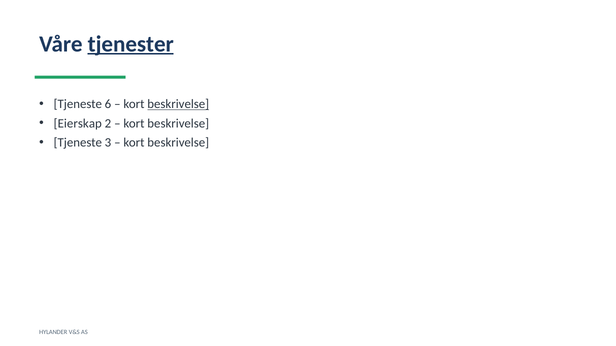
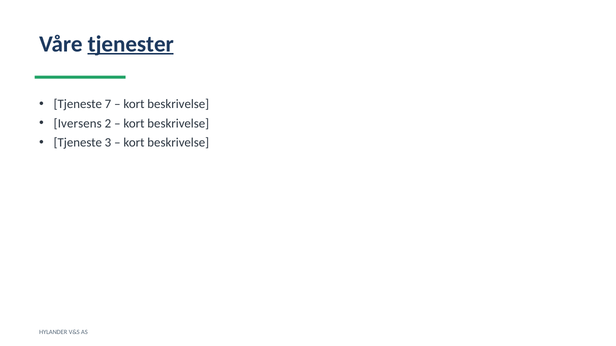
6: 6 -> 7
beskrivelse at (178, 104) underline: present -> none
Eierskap: Eierskap -> Iversens
